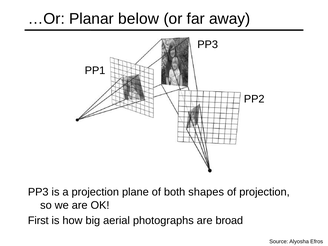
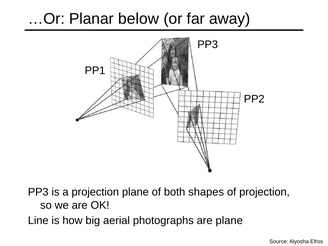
First: First -> Line
are broad: broad -> plane
